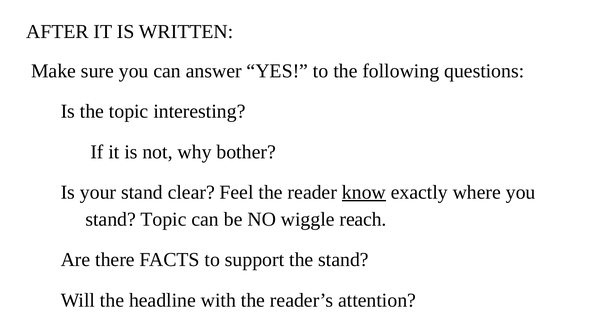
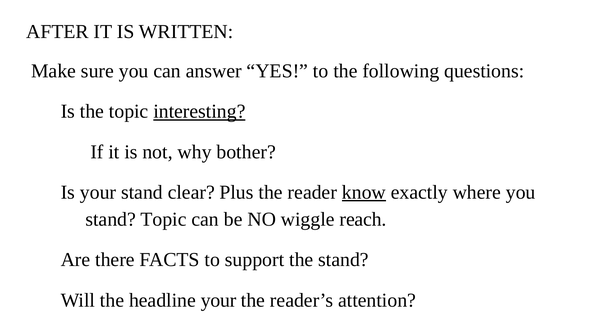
interesting underline: none -> present
Feel: Feel -> Plus
headline with: with -> your
